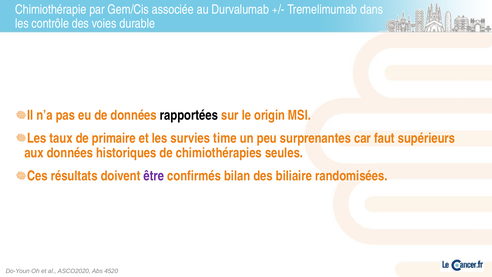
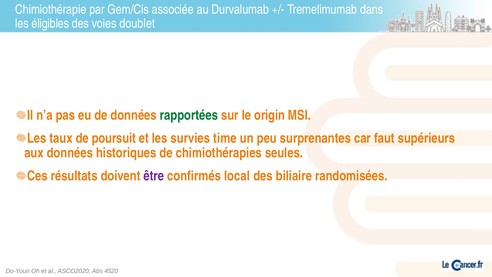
contrôle: contrôle -> éligibles
durable: durable -> doublet
rapportées colour: black -> green
primaire: primaire -> poursuit
bilan: bilan -> local
